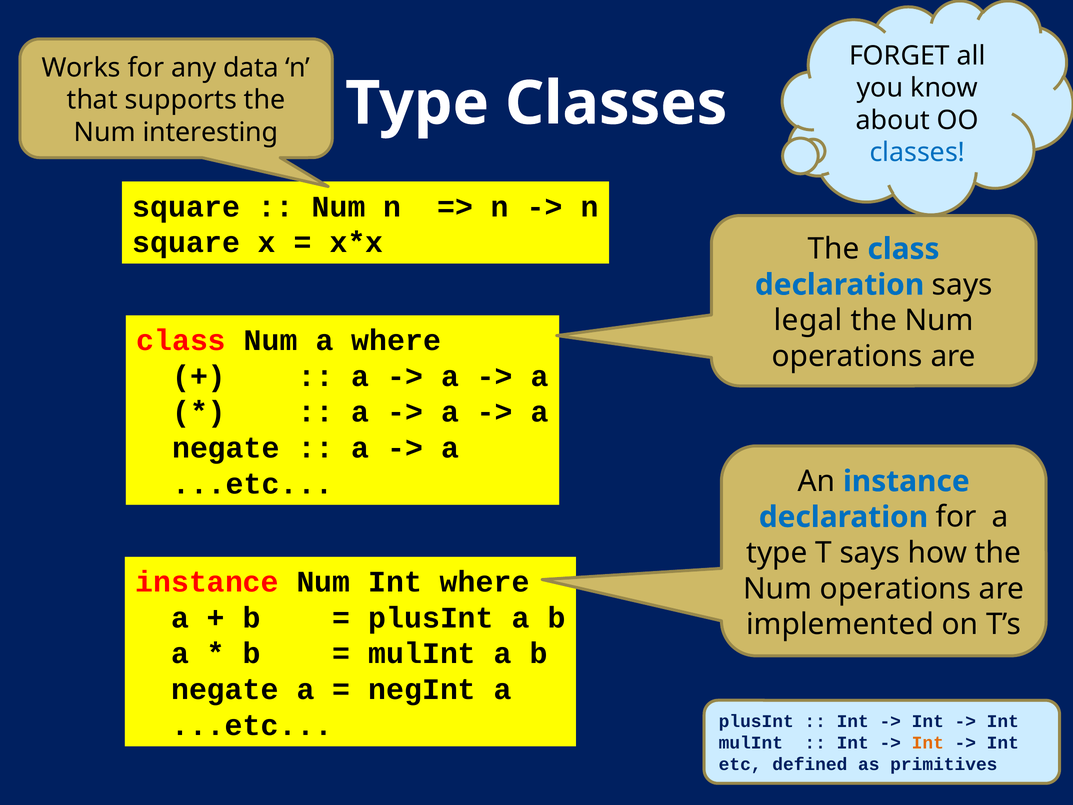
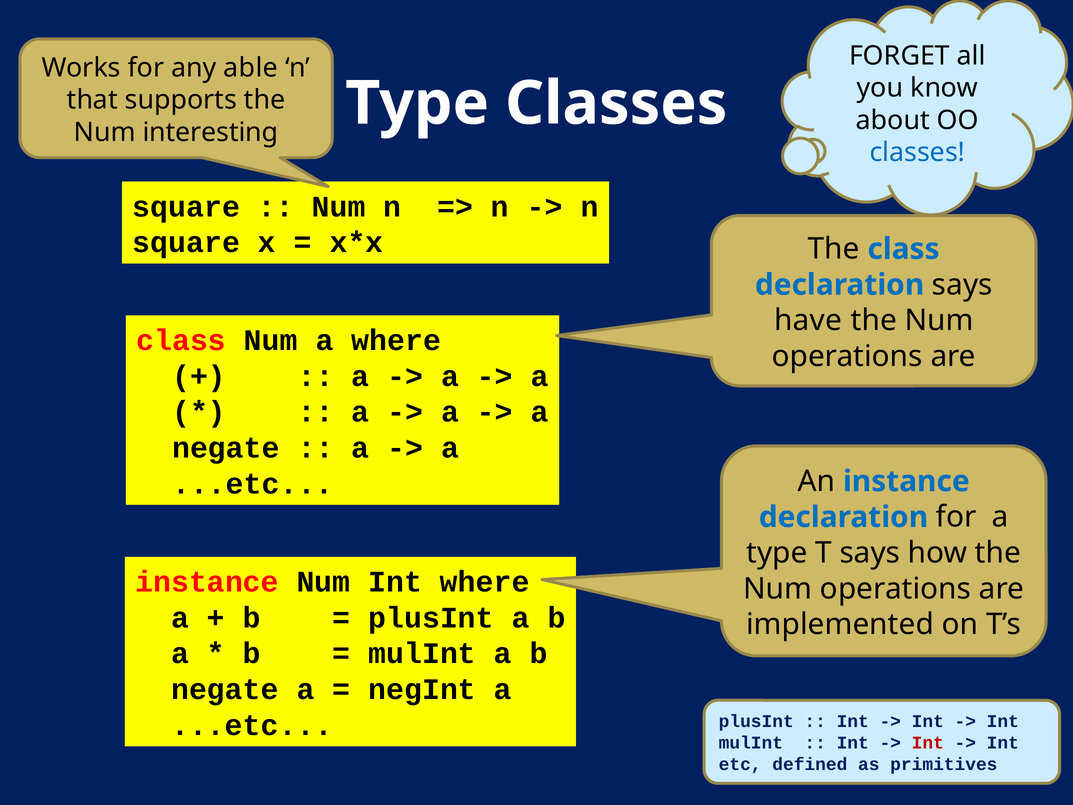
data: data -> able
legal: legal -> have
Int at (928, 743) colour: orange -> red
